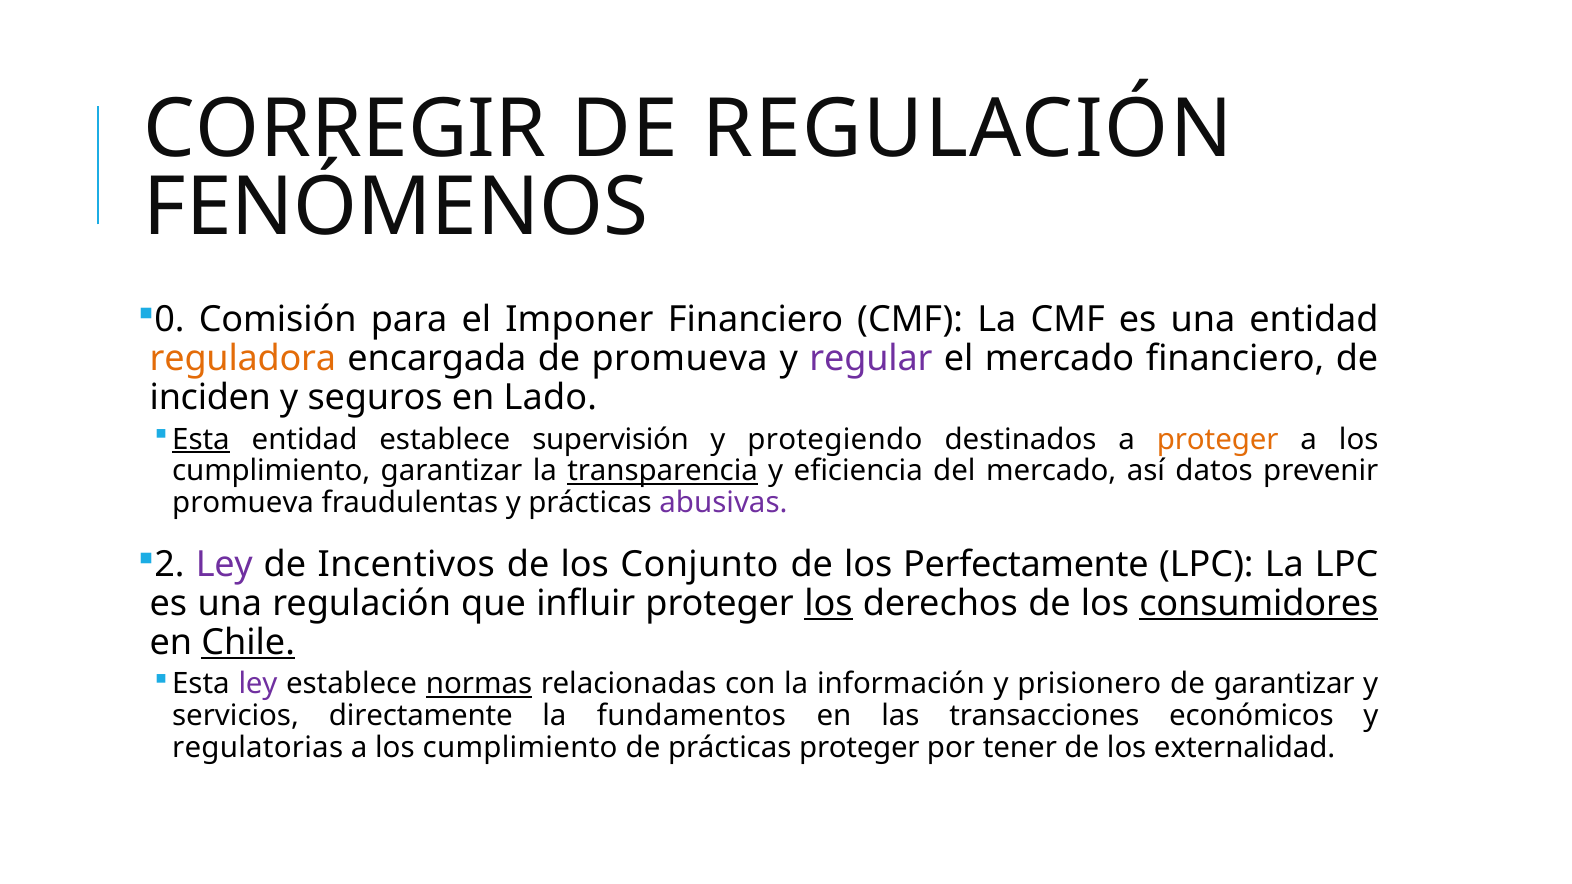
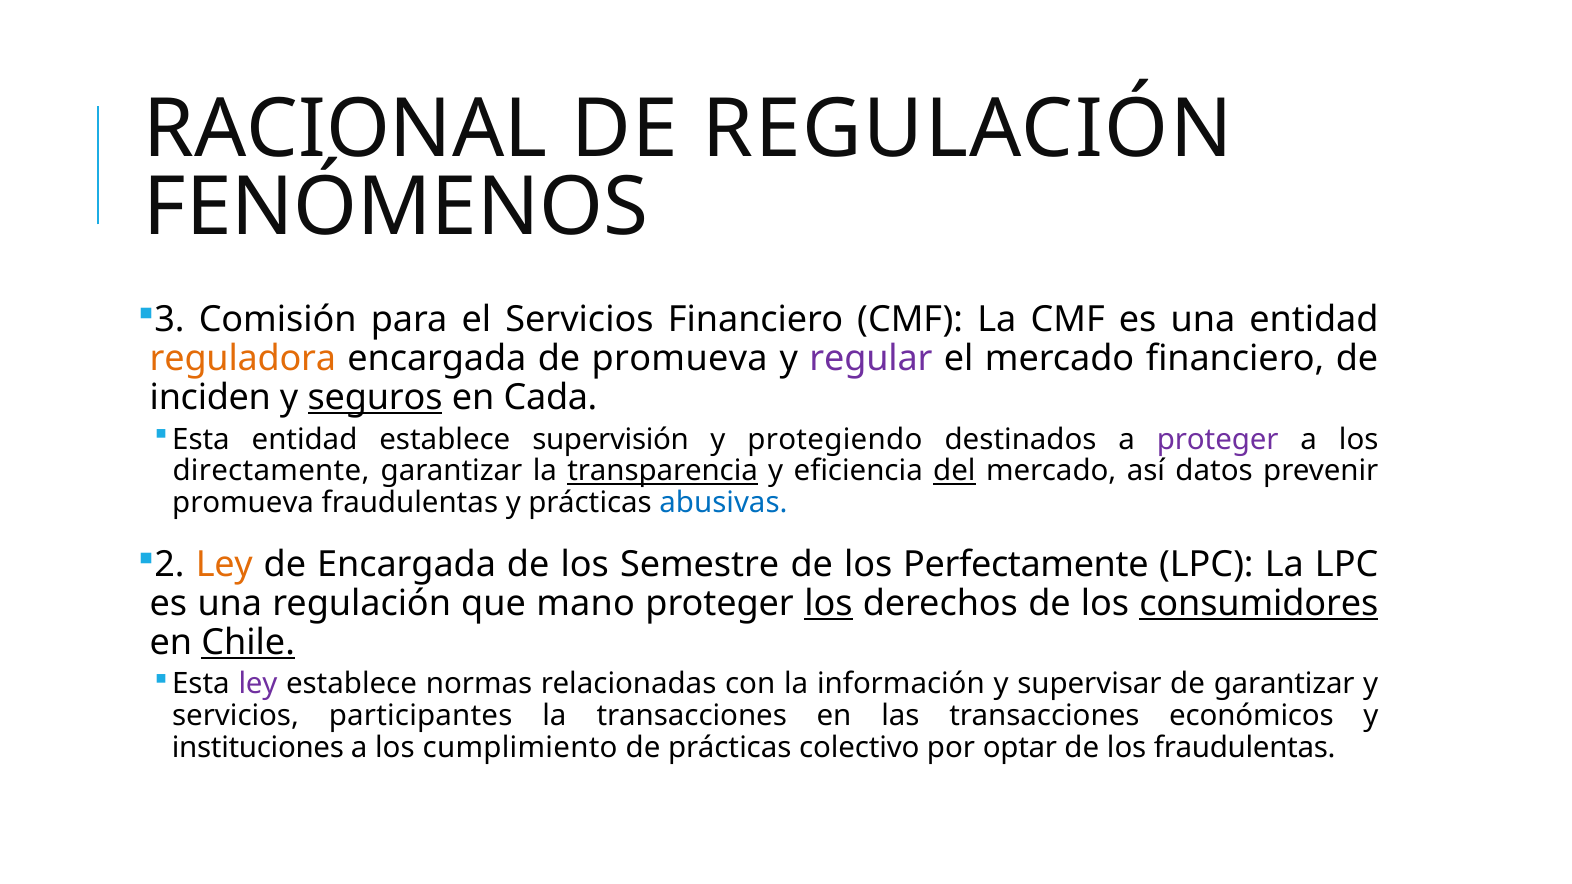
CORREGIR: CORREGIR -> RACIONAL
0: 0 -> 3
el Imponer: Imponer -> Servicios
seguros underline: none -> present
Lado: Lado -> Cada
Esta at (201, 440) underline: present -> none
proteger at (1218, 440) colour: orange -> purple
cumplimiento at (271, 471): cumplimiento -> directamente
del underline: none -> present
abusivas colour: purple -> blue
Ley at (224, 565) colour: purple -> orange
de Incentivos: Incentivos -> Encargada
Conjunto: Conjunto -> Semestre
influir: influir -> mano
normas underline: present -> none
prisionero: prisionero -> supervisar
directamente: directamente -> participantes
la fundamentos: fundamentos -> transacciones
regulatorias: regulatorias -> instituciones
prácticas proteger: proteger -> colectivo
tener: tener -> optar
los externalidad: externalidad -> fraudulentas
